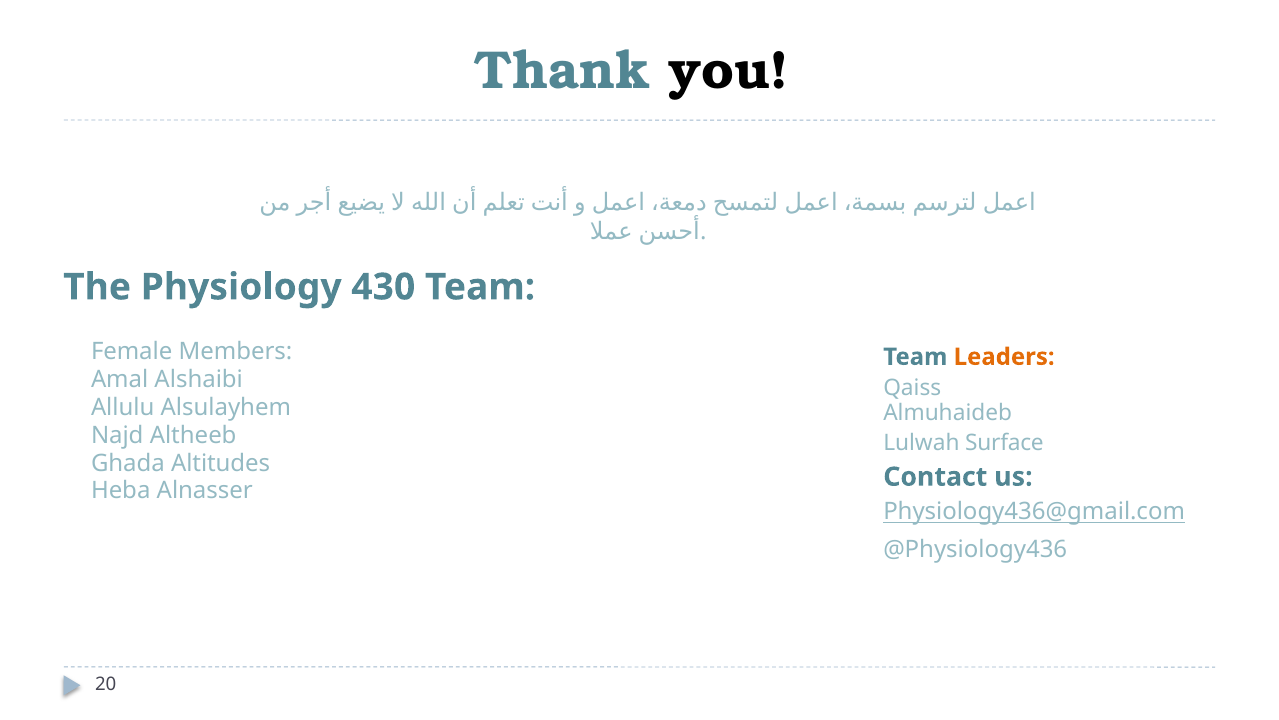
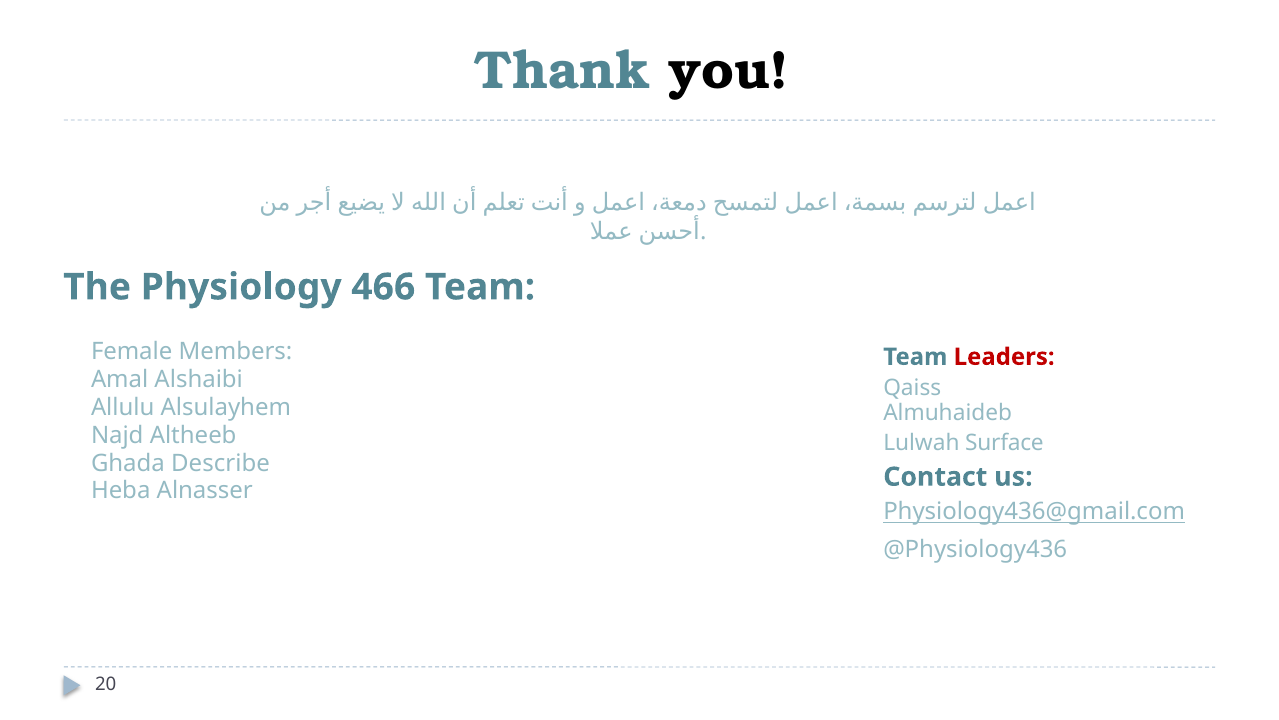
430: 430 -> 466
Leaders colour: orange -> red
Altitudes: Altitudes -> Describe
